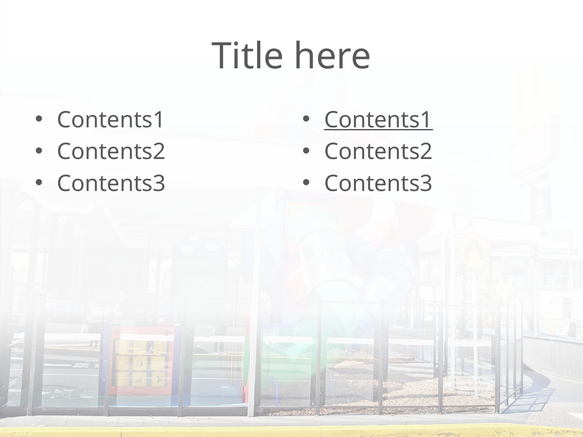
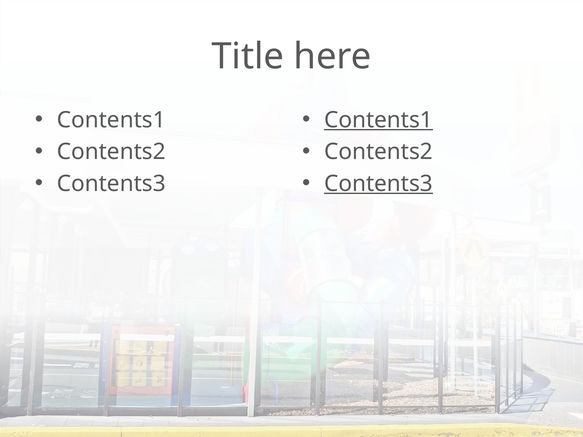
Contents3 at (379, 184) underline: none -> present
